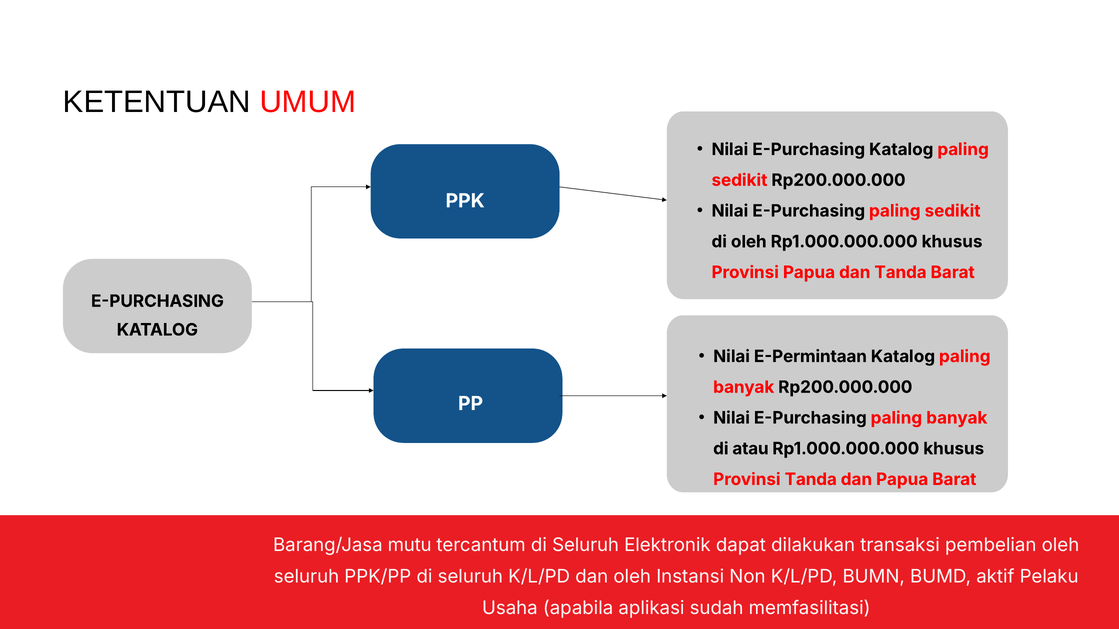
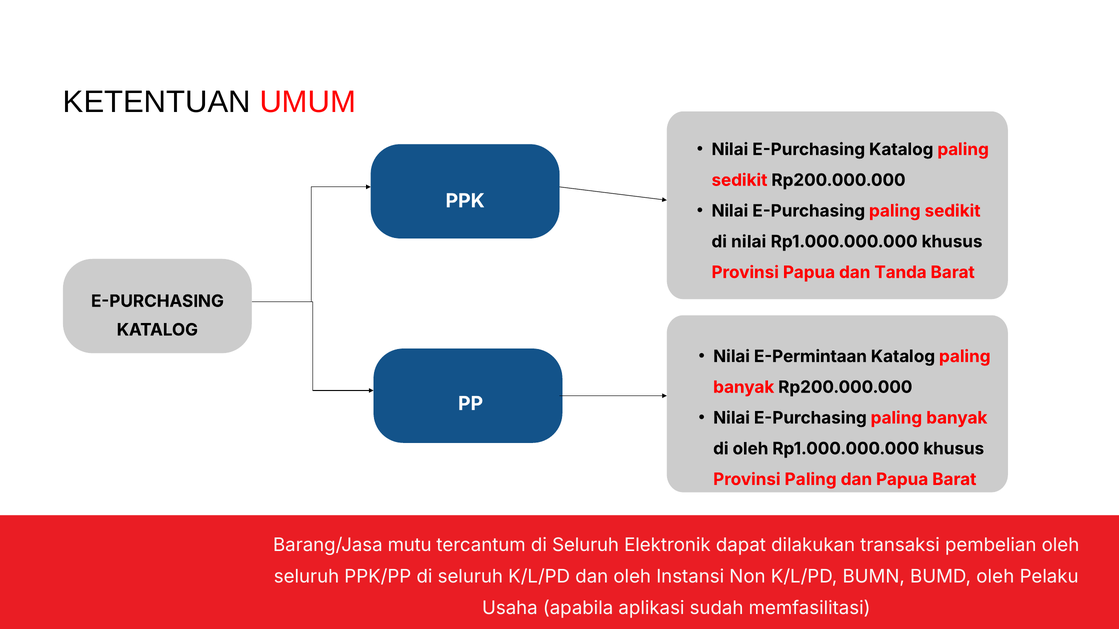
di oleh: oleh -> nilai
di atau: atau -> oleh
Provinsi Tanda: Tanda -> Paling
BUMD aktif: aktif -> oleh
